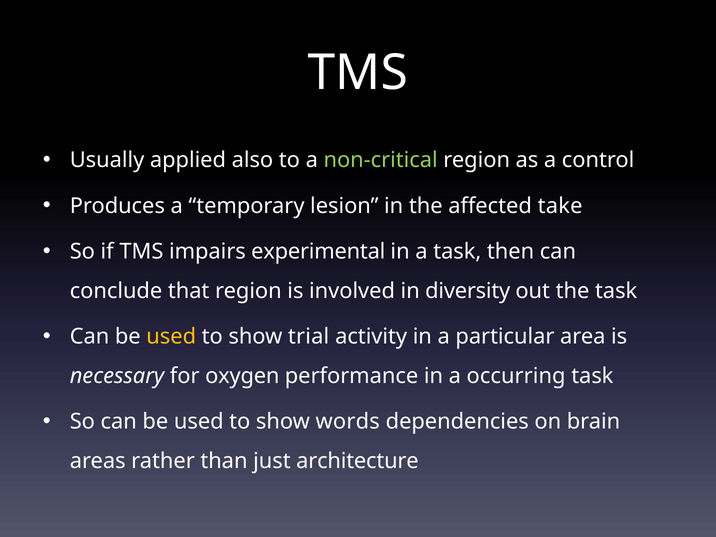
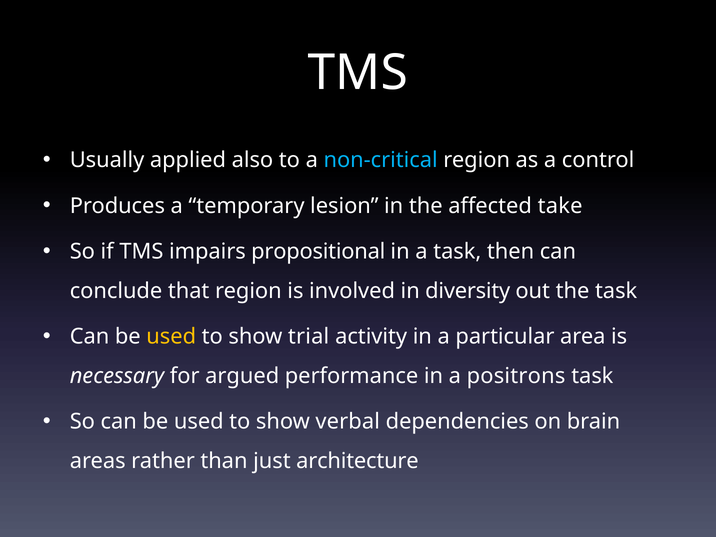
non-critical colour: light green -> light blue
experimental: experimental -> propositional
oxygen: oxygen -> argued
occurring: occurring -> positrons
words: words -> verbal
